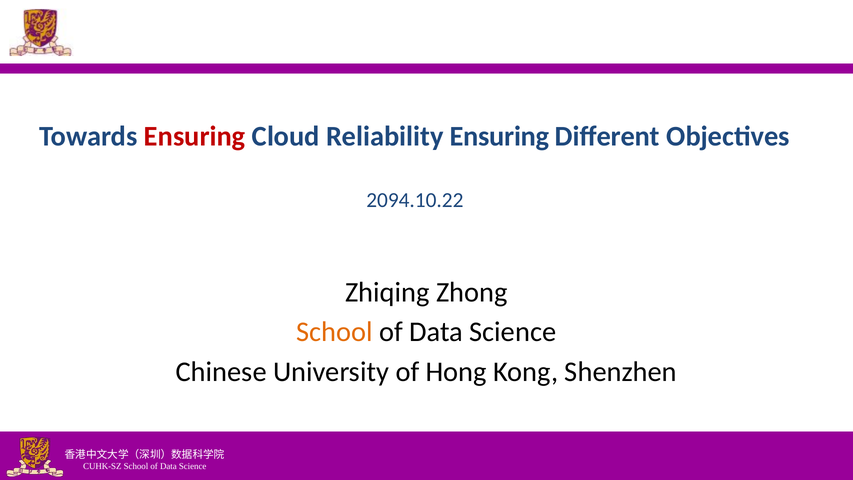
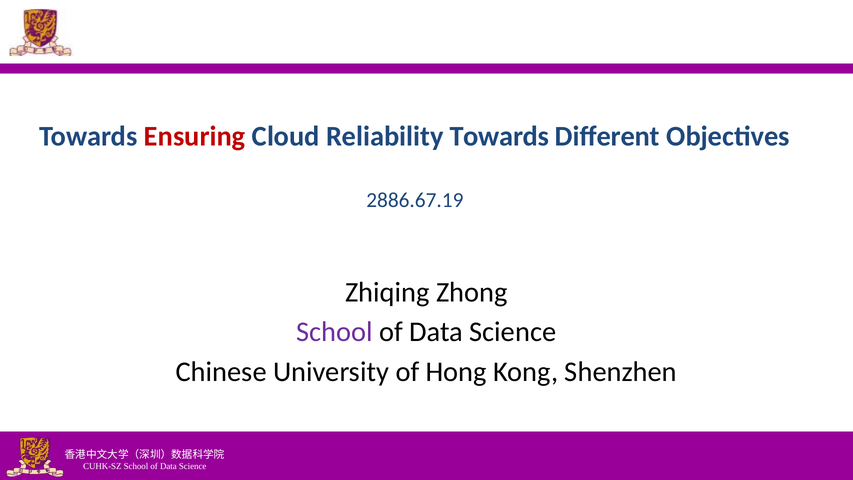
Reliability Ensuring: Ensuring -> Towards
2094.10.22: 2094.10.22 -> 2886.67.19
School at (335, 332) colour: orange -> purple
